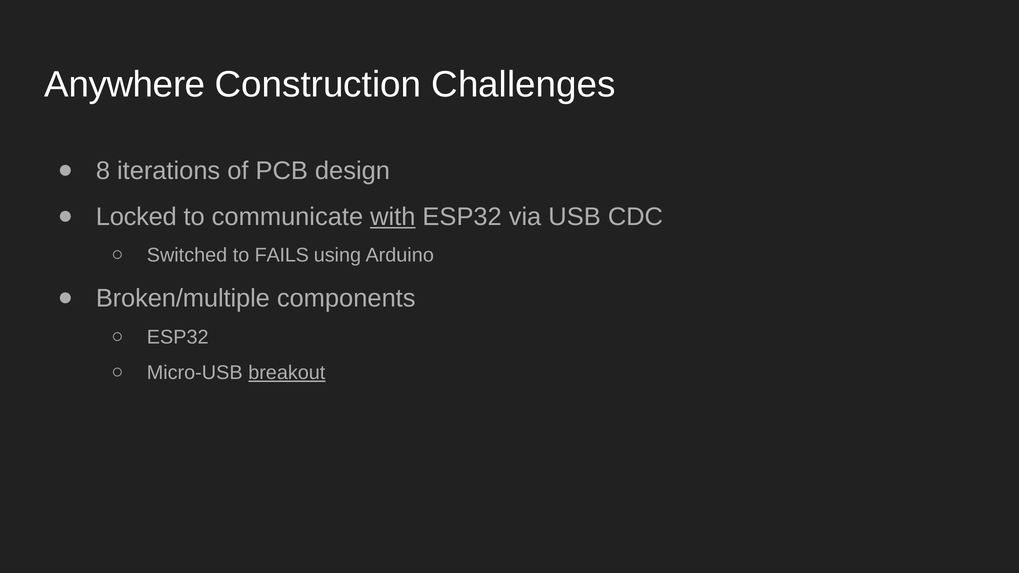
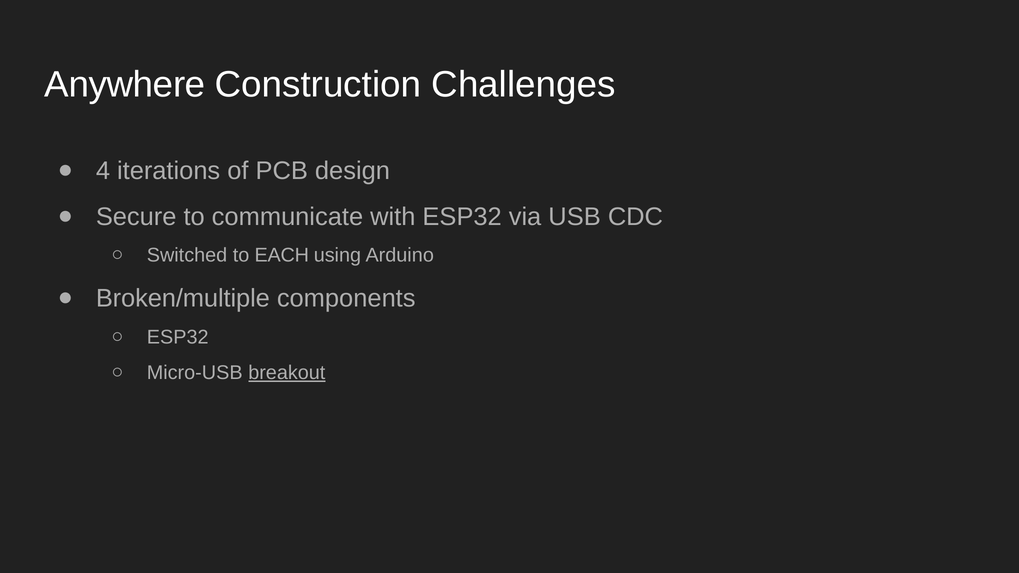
8: 8 -> 4
Locked: Locked -> Secure
with underline: present -> none
FAILS: FAILS -> EACH
